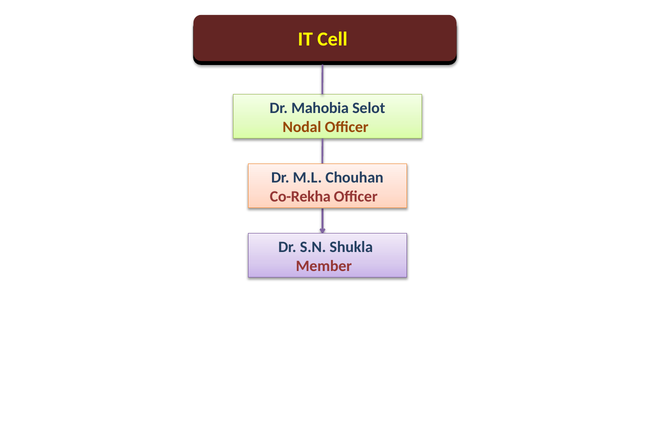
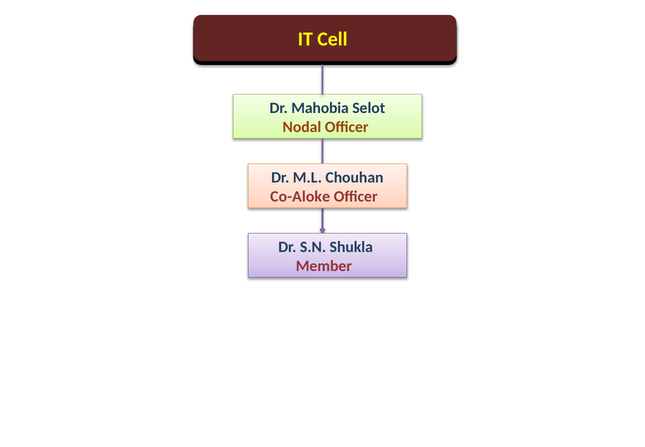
Co-Rekha: Co-Rekha -> Co-Aloke
